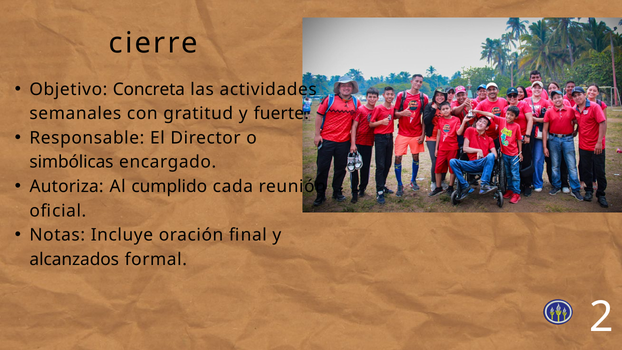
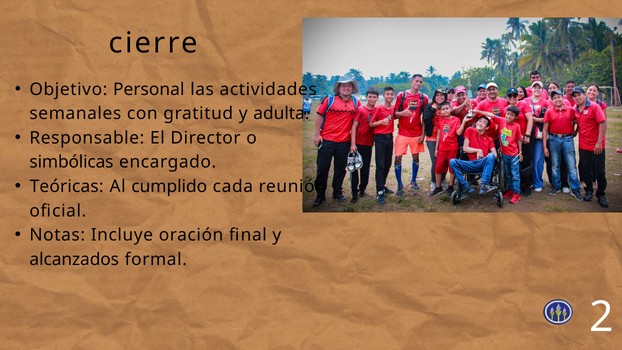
Concreta: Concreta -> Personal
fuerte: fuerte -> adulta
Autoriza: Autoriza -> Teóricas
